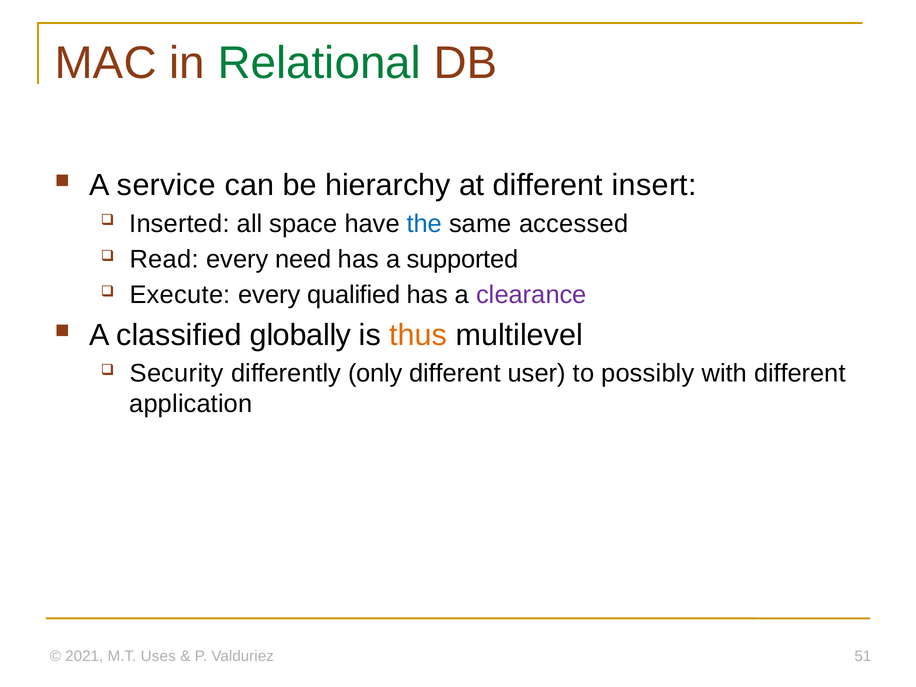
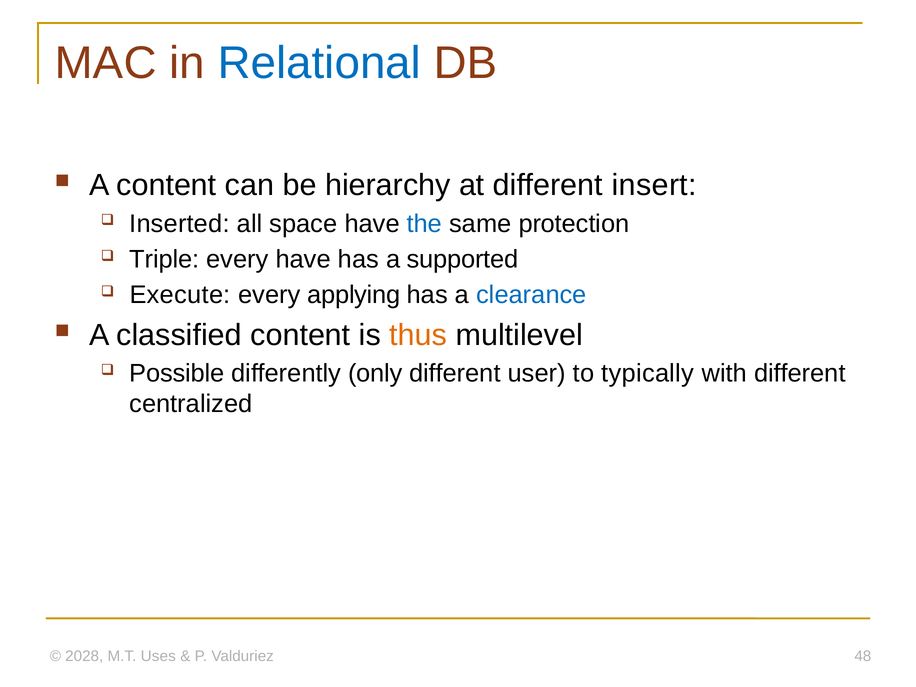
Relational colour: green -> blue
A service: service -> content
accessed: accessed -> protection
Read: Read -> Triple
every need: need -> have
qualified: qualified -> applying
clearance colour: purple -> blue
classified globally: globally -> content
Security: Security -> Possible
possibly: possibly -> typically
application: application -> centralized
2021: 2021 -> 2028
51: 51 -> 48
